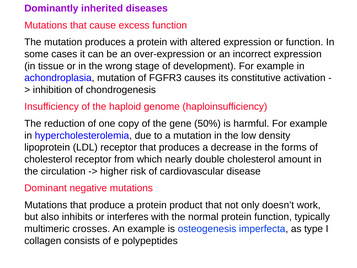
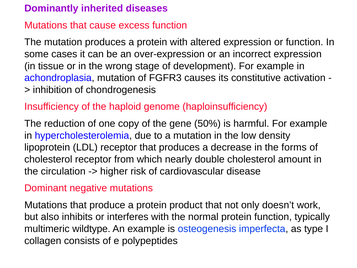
crosses: crosses -> wildtype
